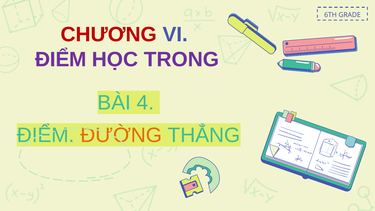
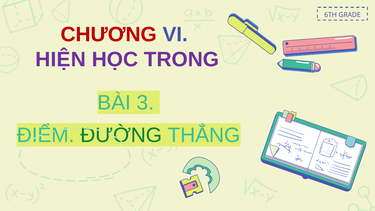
ĐIỂM at (61, 60): ĐIỂM -> HIỆN
4: 4 -> 3
ĐƯỜNG colour: orange -> green
